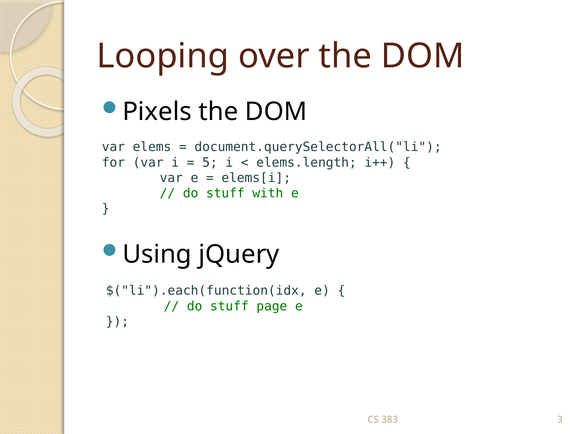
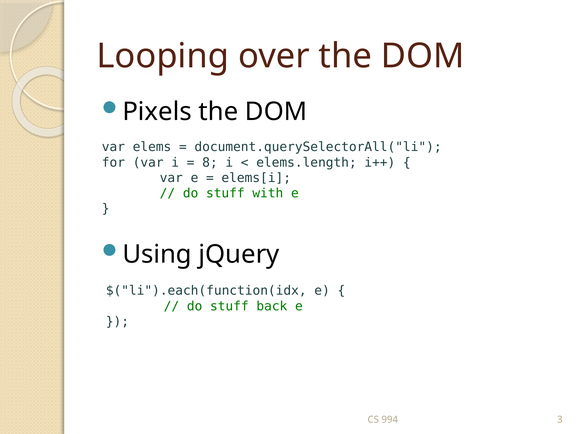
5: 5 -> 8
page: page -> back
383: 383 -> 994
